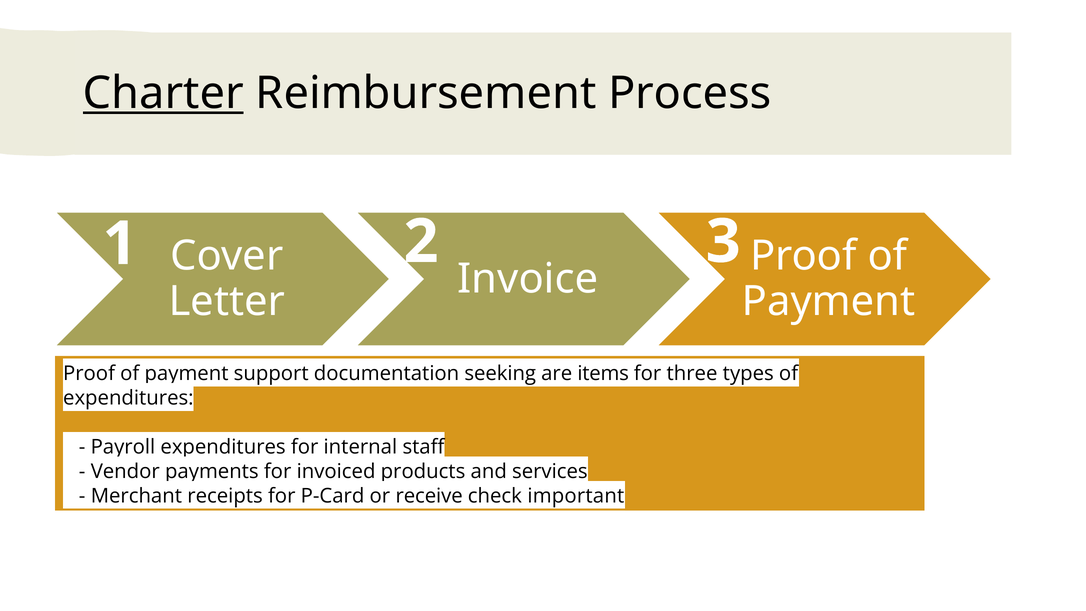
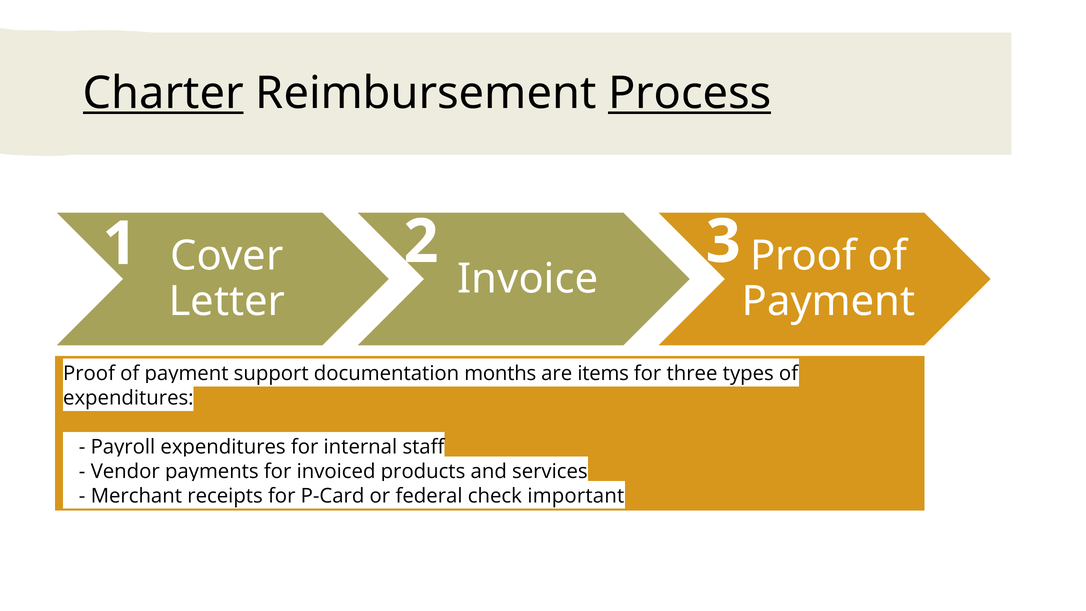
Process underline: none -> present
seeking: seeking -> months
receive: receive -> federal
